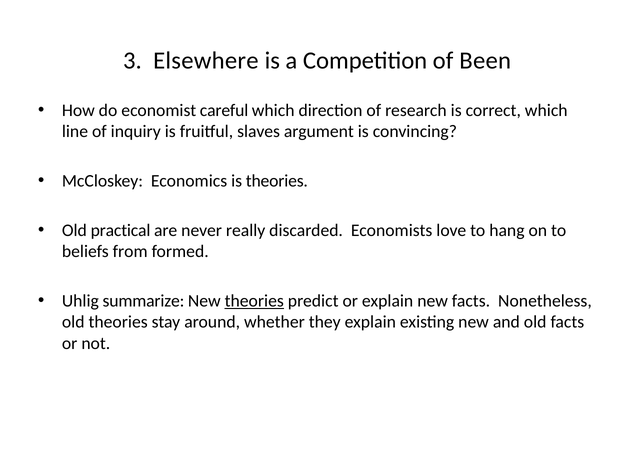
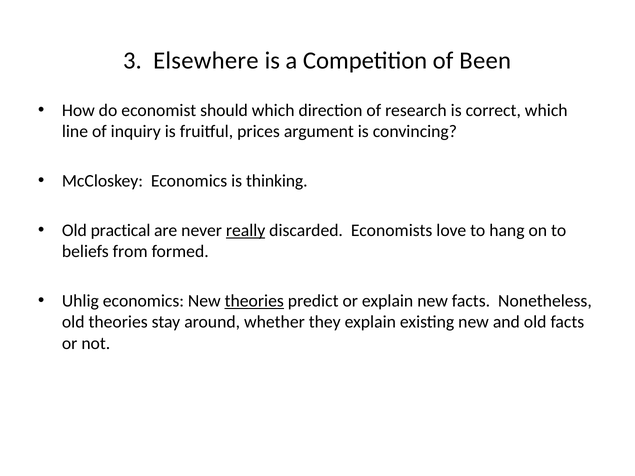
careful: careful -> should
slaves: slaves -> prices
is theories: theories -> thinking
really underline: none -> present
Uhlig summarize: summarize -> economics
